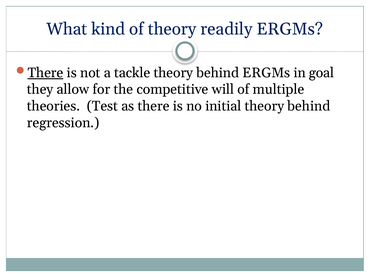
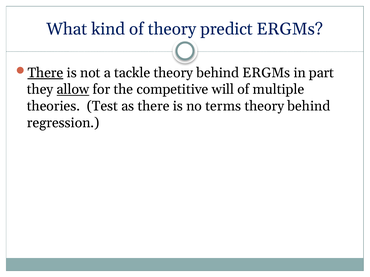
readily: readily -> predict
goal: goal -> part
allow underline: none -> present
initial: initial -> terms
